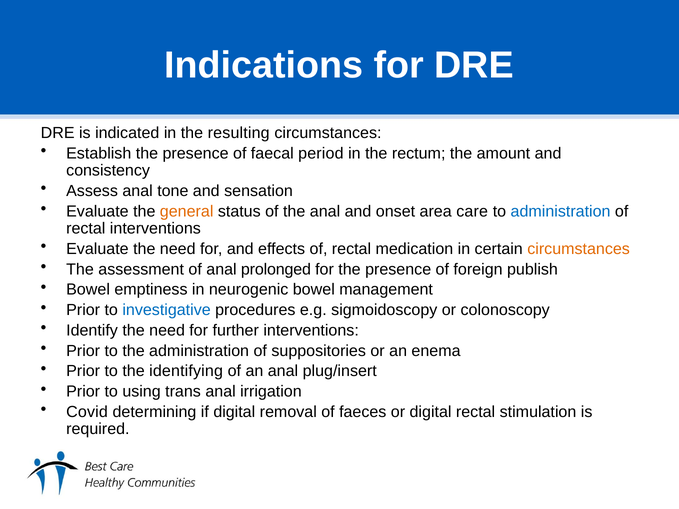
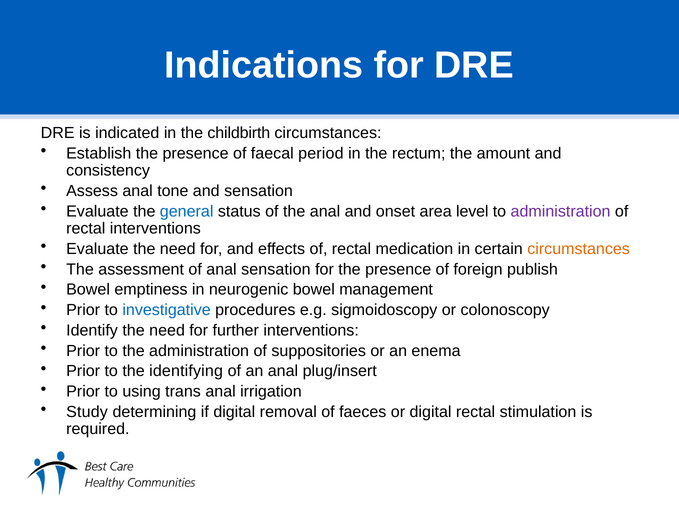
resulting: resulting -> childbirth
general colour: orange -> blue
care: care -> level
administration at (561, 211) colour: blue -> purple
anal prolonged: prolonged -> sensation
Covid: Covid -> Study
